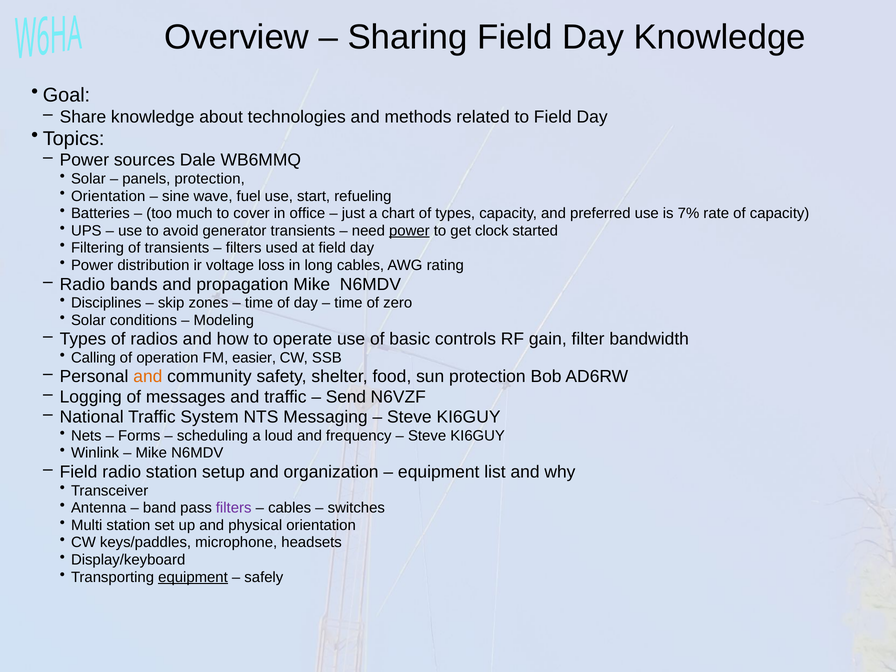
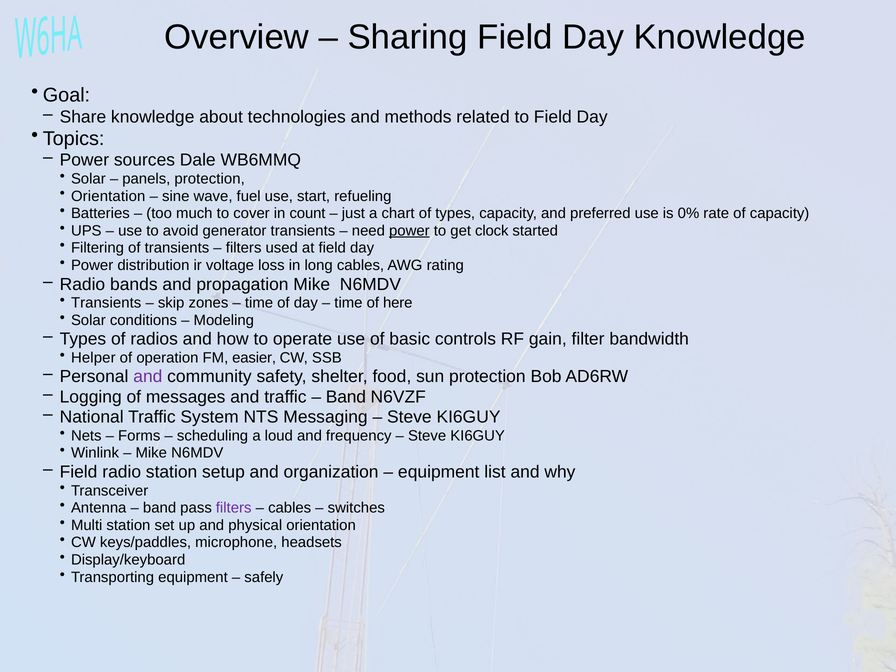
office: office -> count
7%: 7% -> 0%
Disciplines at (106, 303): Disciplines -> Transients
zero: zero -> here
Calling: Calling -> Helper
and at (148, 377) colour: orange -> purple
Send at (346, 397): Send -> Band
equipment at (193, 577) underline: present -> none
